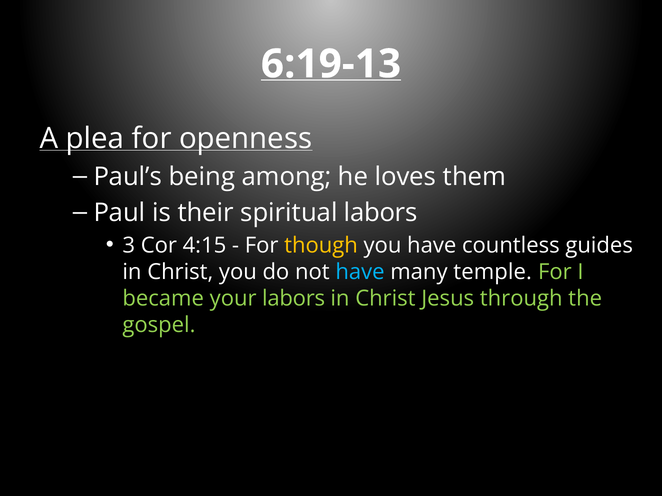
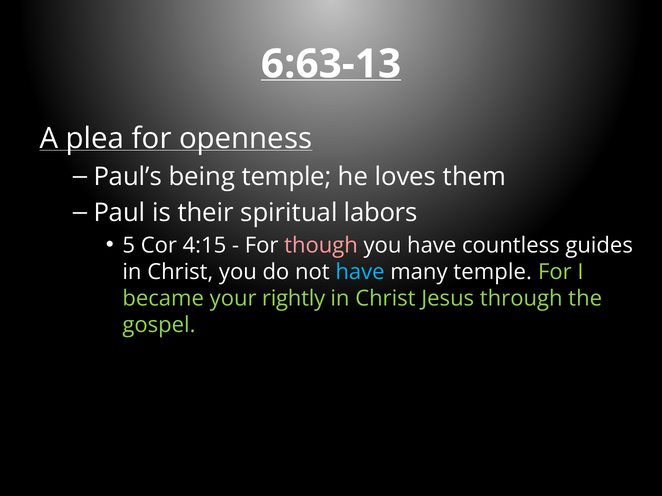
6:19-13: 6:19-13 -> 6:63-13
being among: among -> temple
3: 3 -> 5
though colour: yellow -> pink
your labors: labors -> rightly
